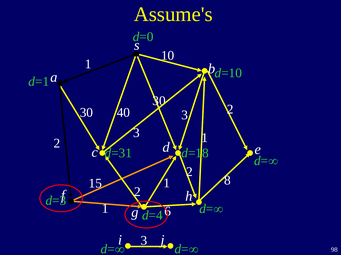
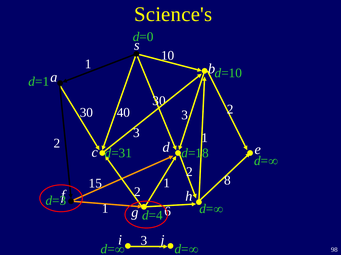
Assume's: Assume's -> Science's
